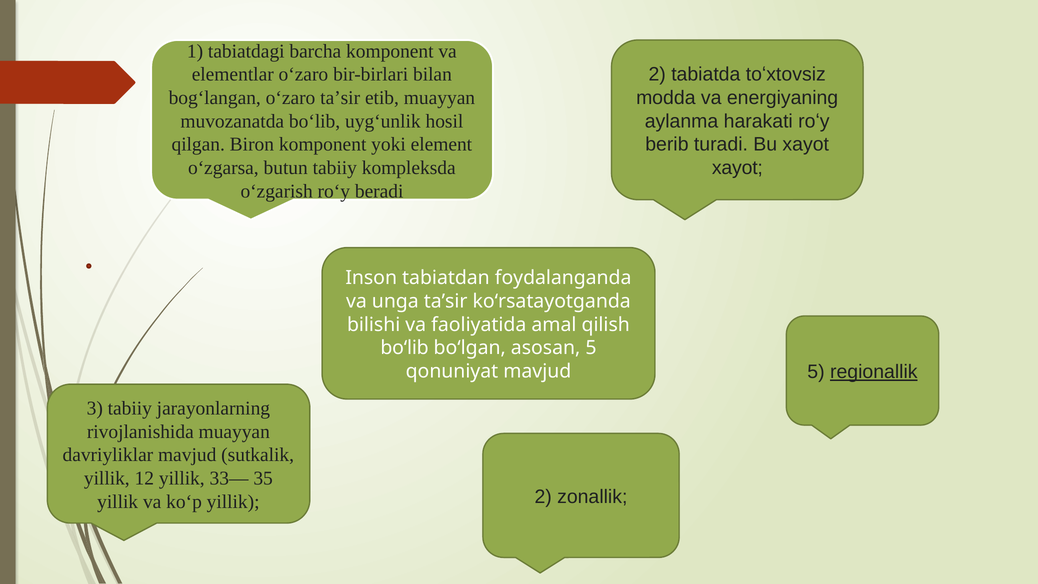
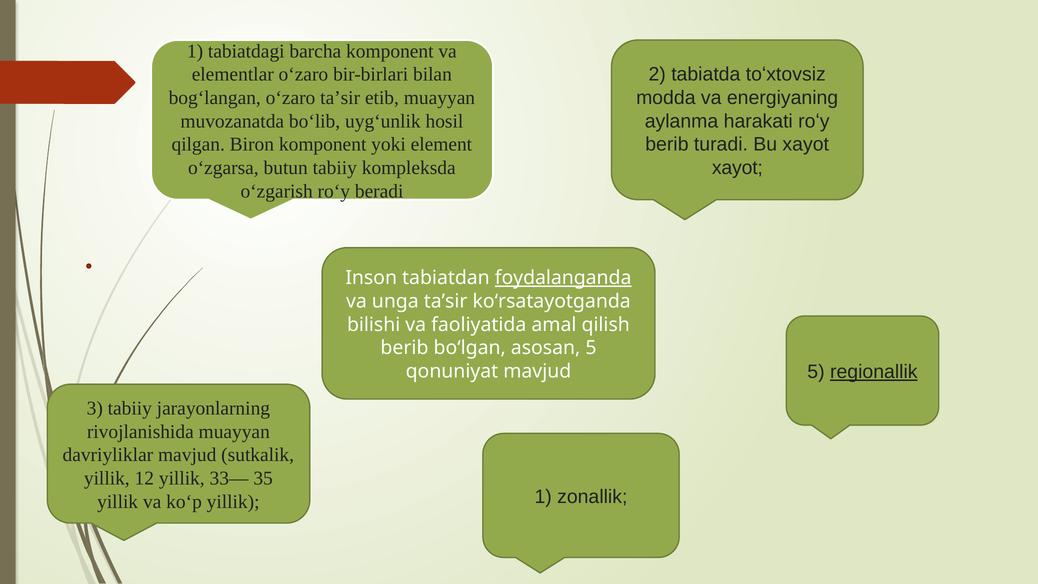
foydalanganda underline: none -> present
boʻlib at (405, 348): boʻlib -> berib
yillik 2: 2 -> 1
